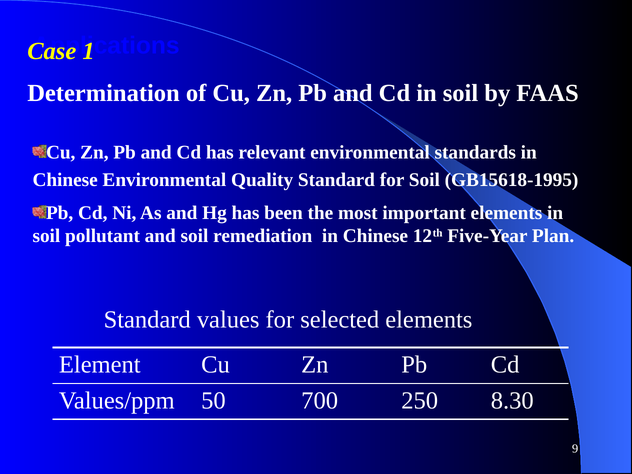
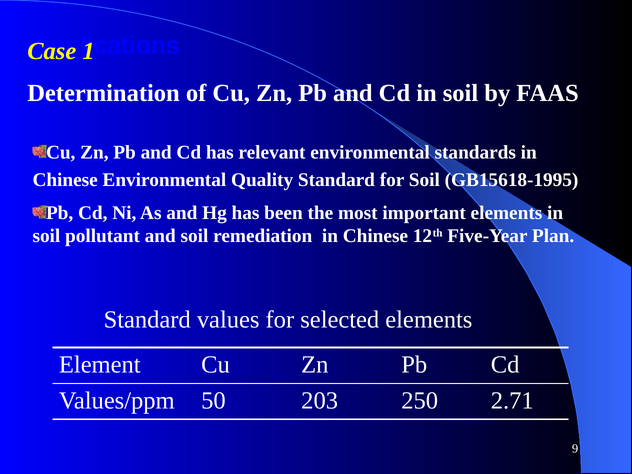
700: 700 -> 203
8.30: 8.30 -> 2.71
